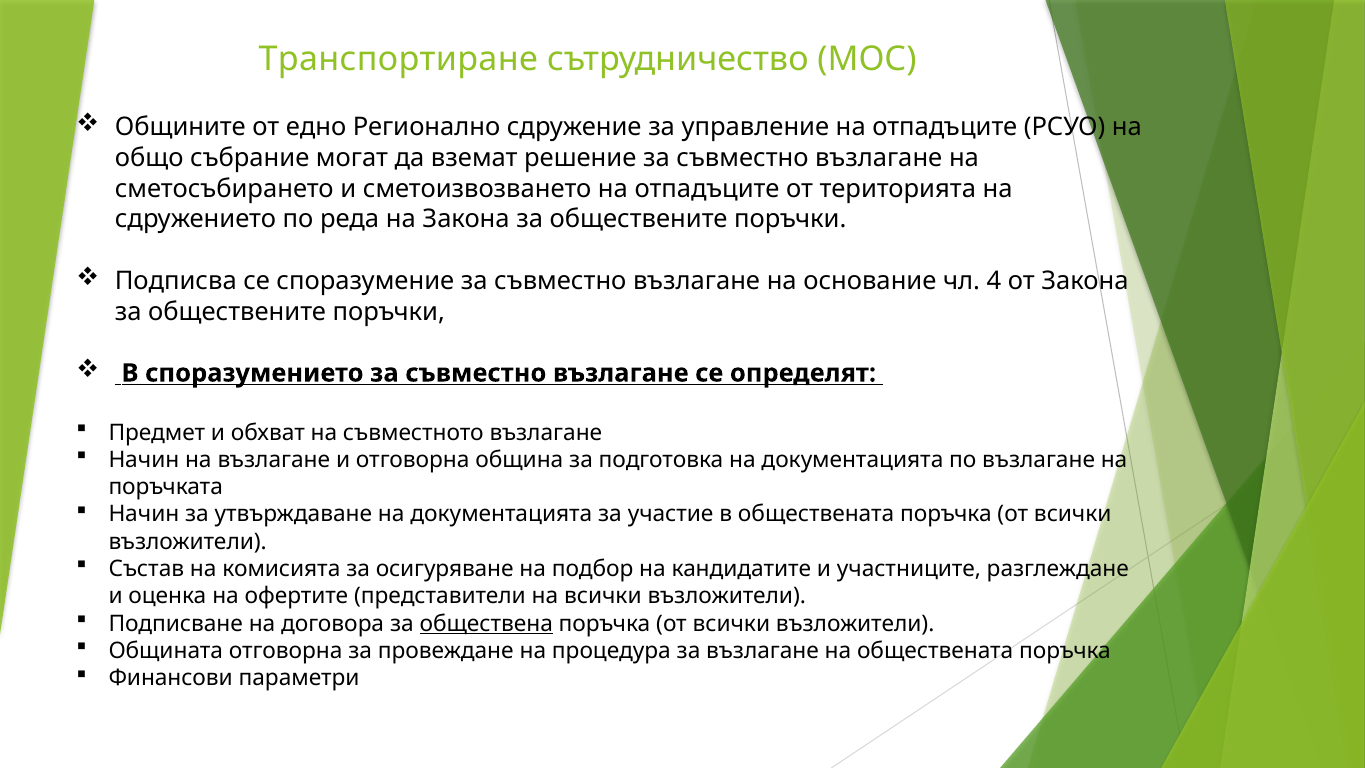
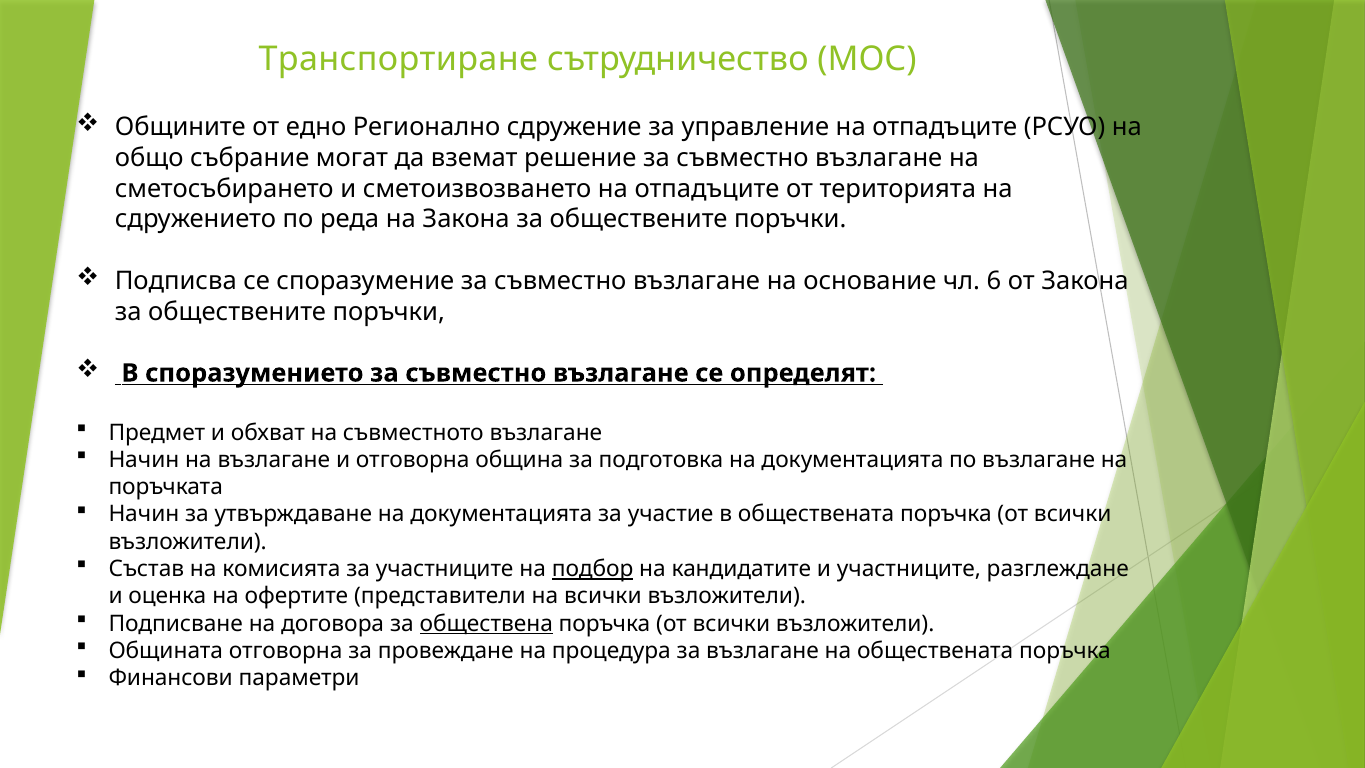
4: 4 -> 6
за осигуряване: осигуряване -> участниците
подбор underline: none -> present
